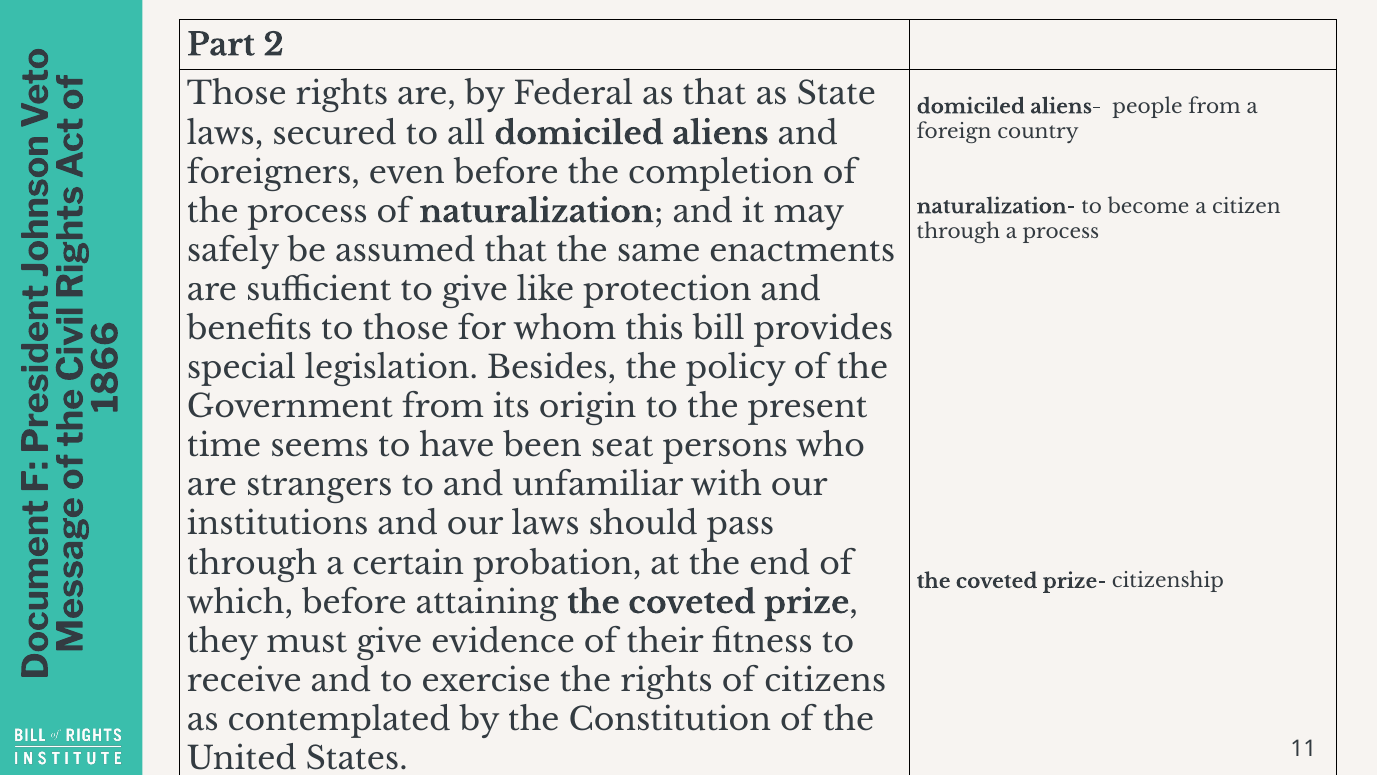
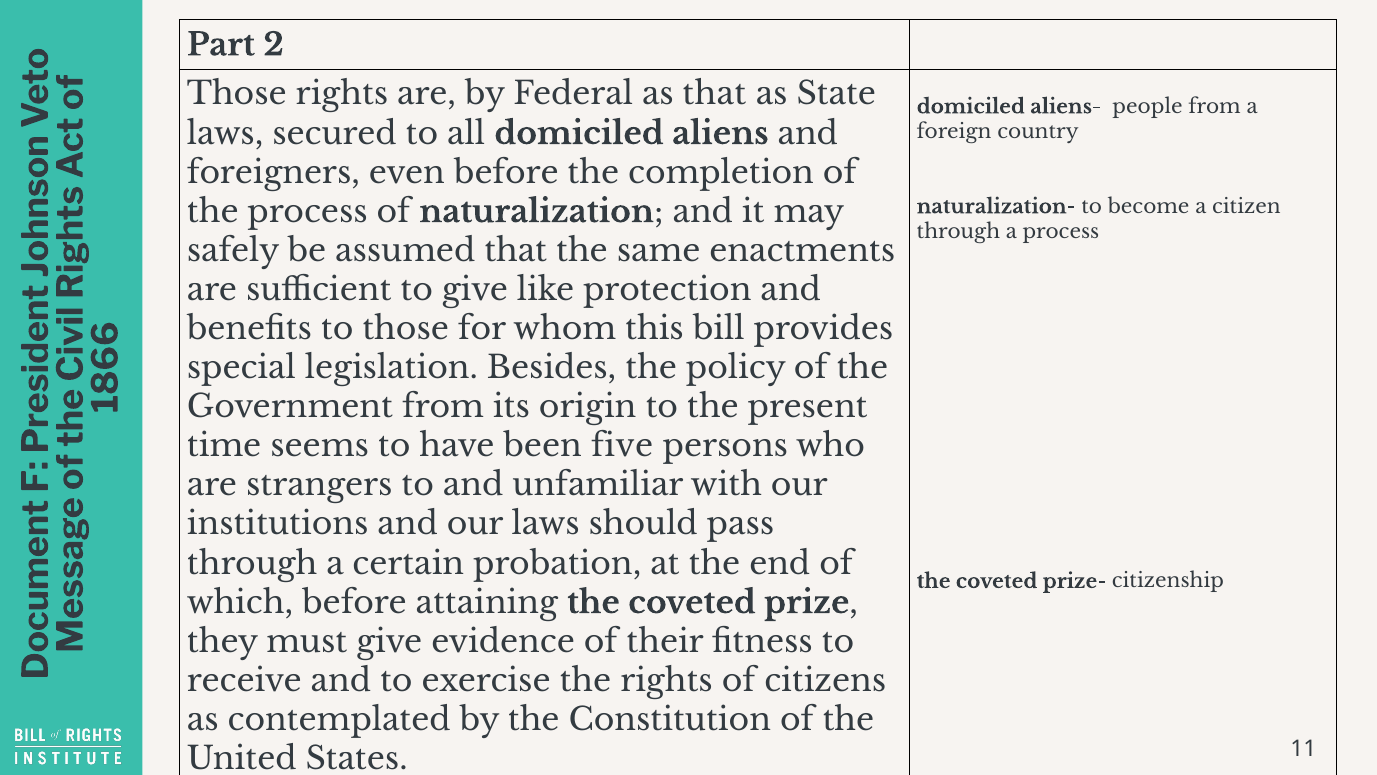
seat: seat -> five
